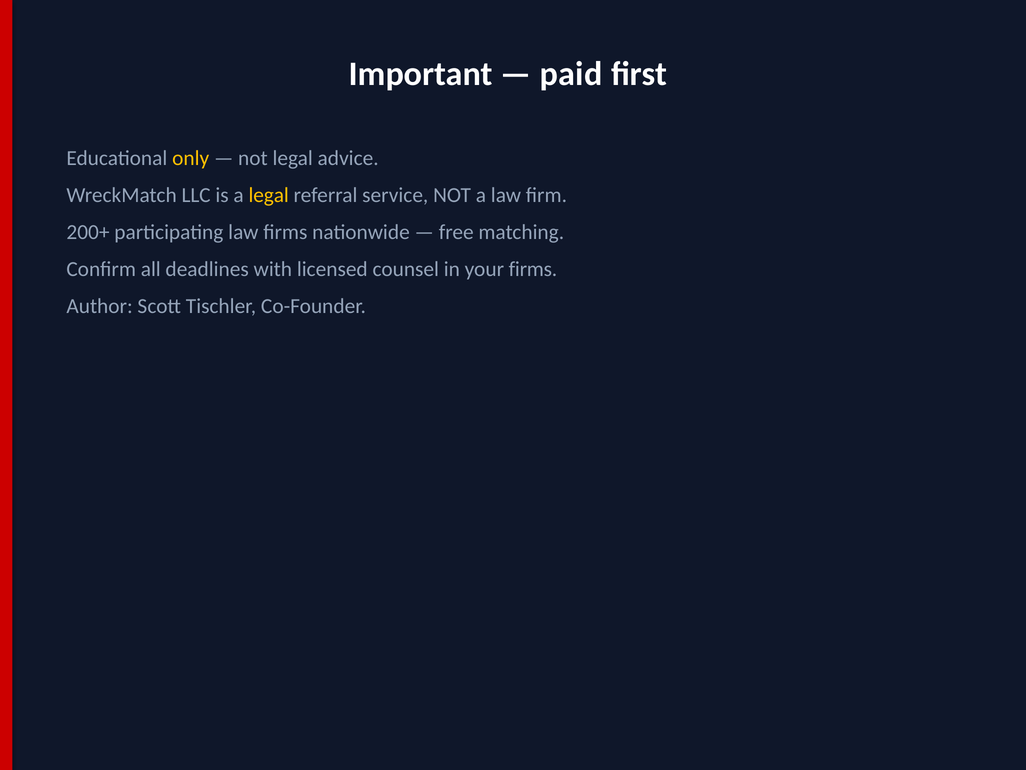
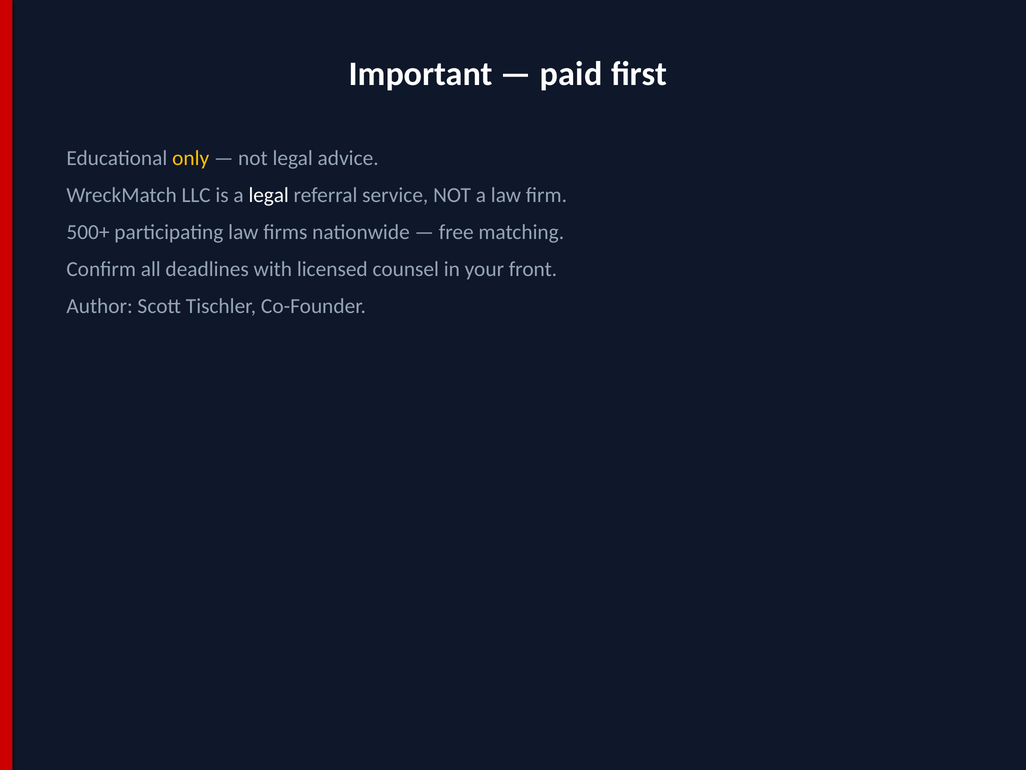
legal at (269, 195) colour: yellow -> white
200+: 200+ -> 500+
your firms: firms -> front
